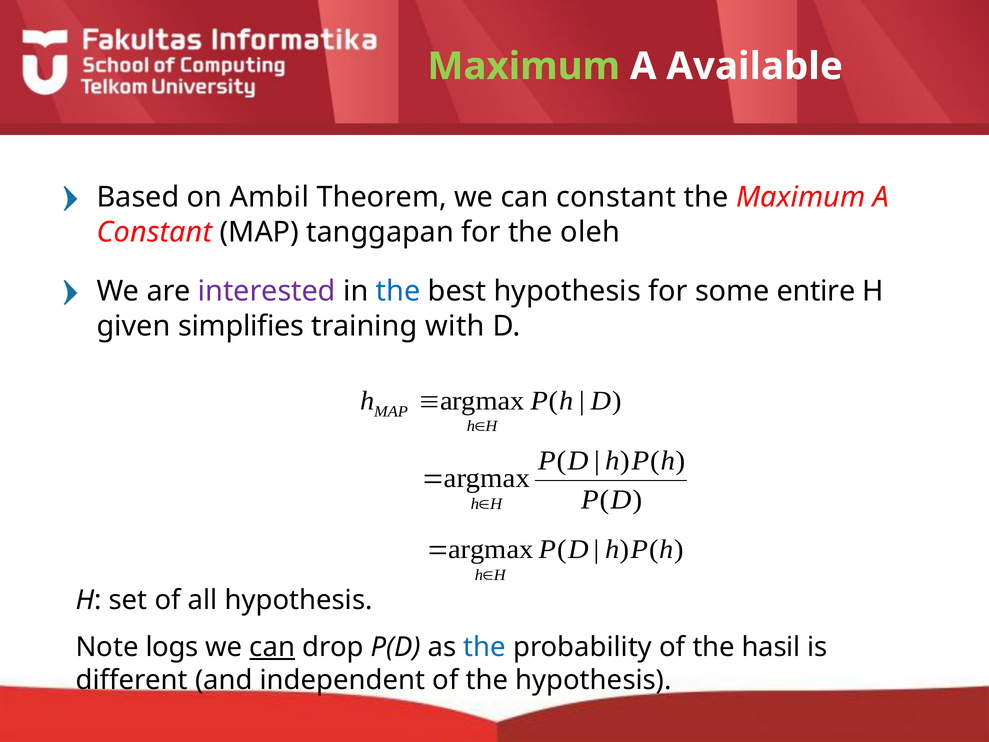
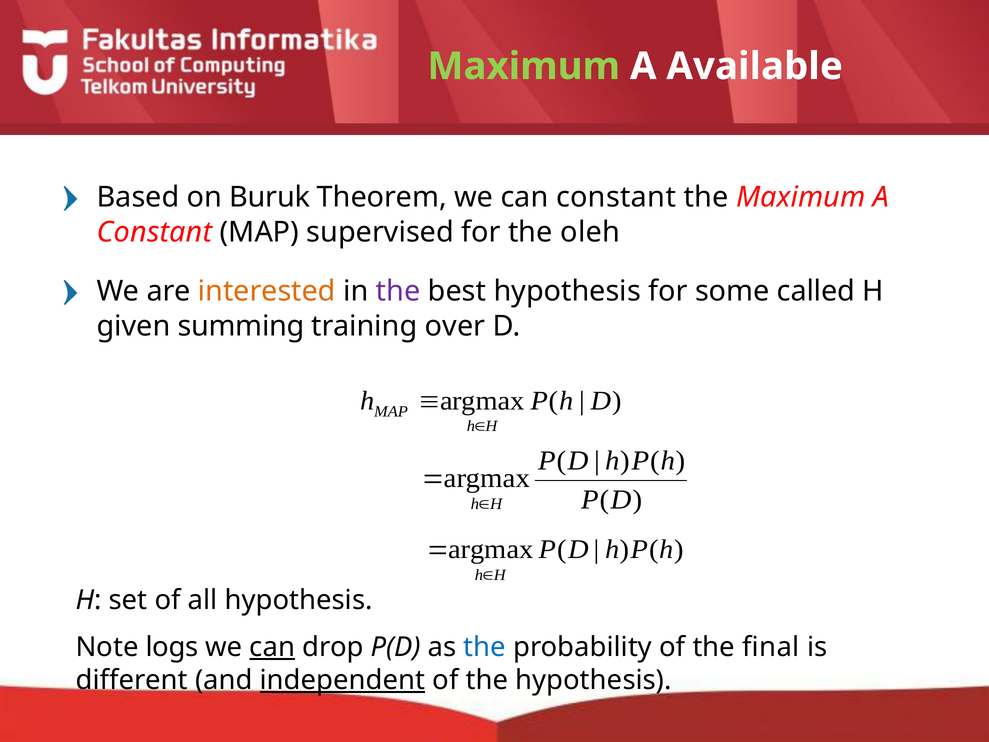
Ambil: Ambil -> Buruk
tanggapan: tanggapan -> supervised
interested colour: purple -> orange
the at (398, 291) colour: blue -> purple
entire: entire -> called
simplifies: simplifies -> summing
with: with -> over
hasil: hasil -> final
independent underline: none -> present
